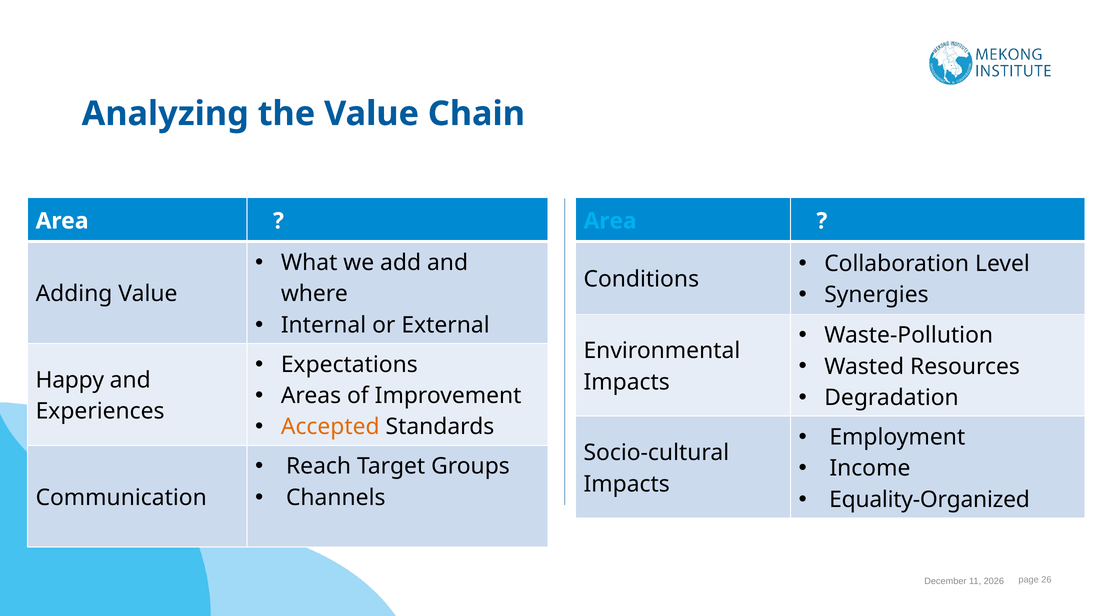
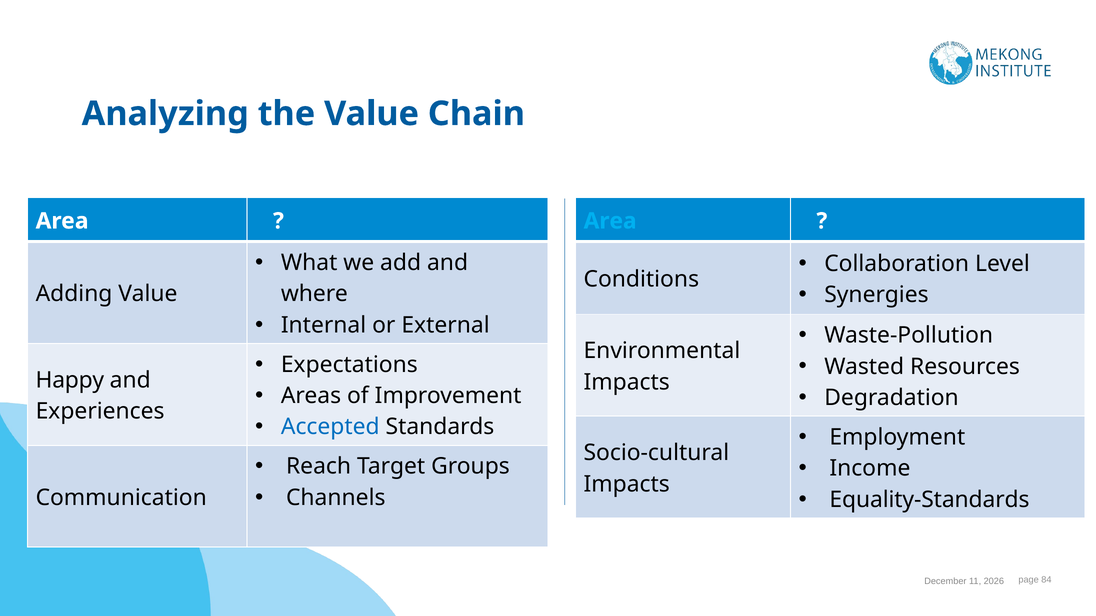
Accepted colour: orange -> blue
Equality-Organized: Equality-Organized -> Equality-Standards
26: 26 -> 84
